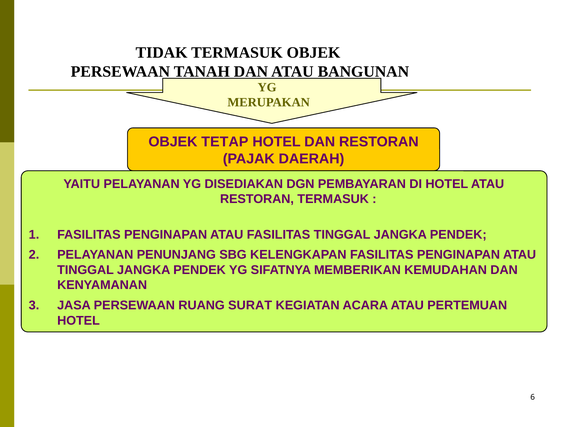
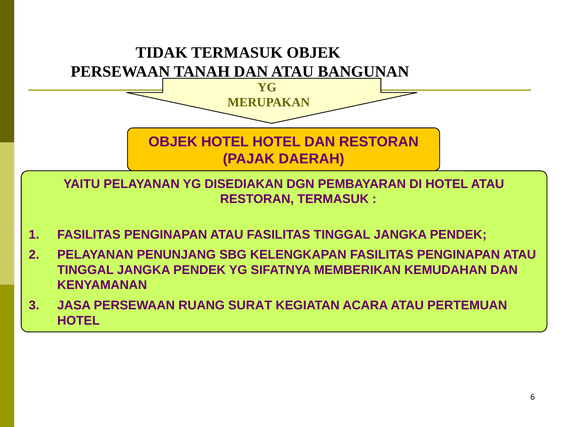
OBJEK TETAP: TETAP -> HOTEL
